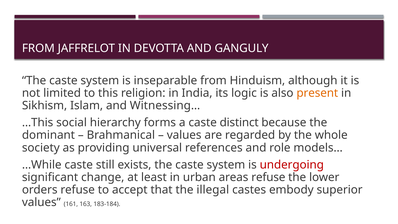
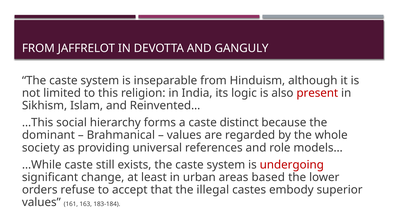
present colour: orange -> red
Witnessing…: Witnessing… -> Reinvented…
areas refuse: refuse -> based
